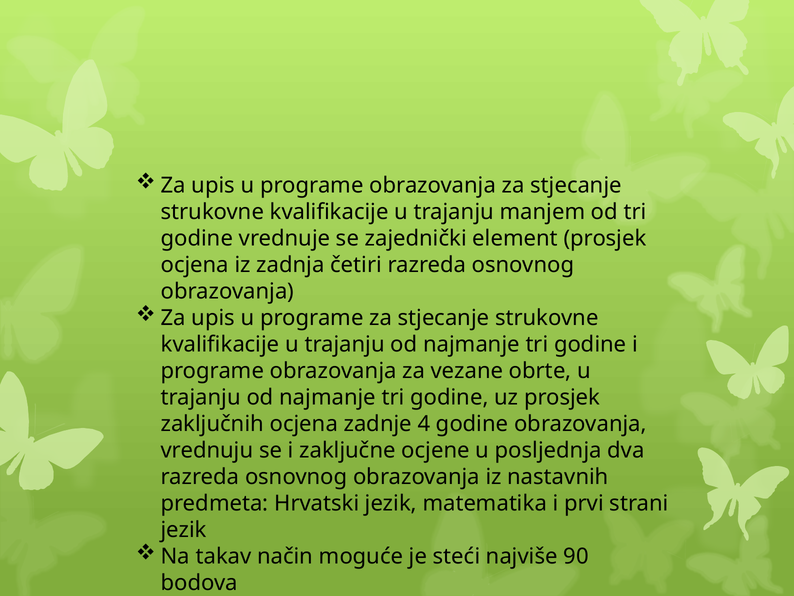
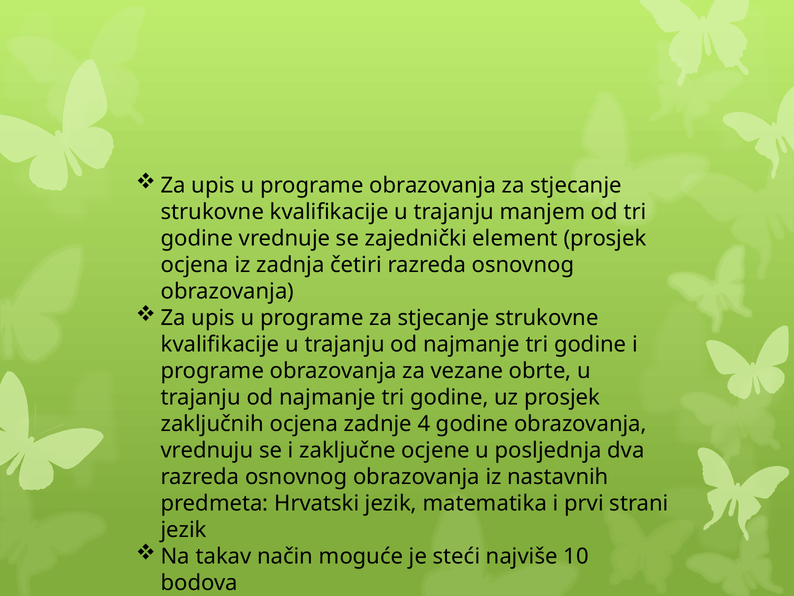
90: 90 -> 10
